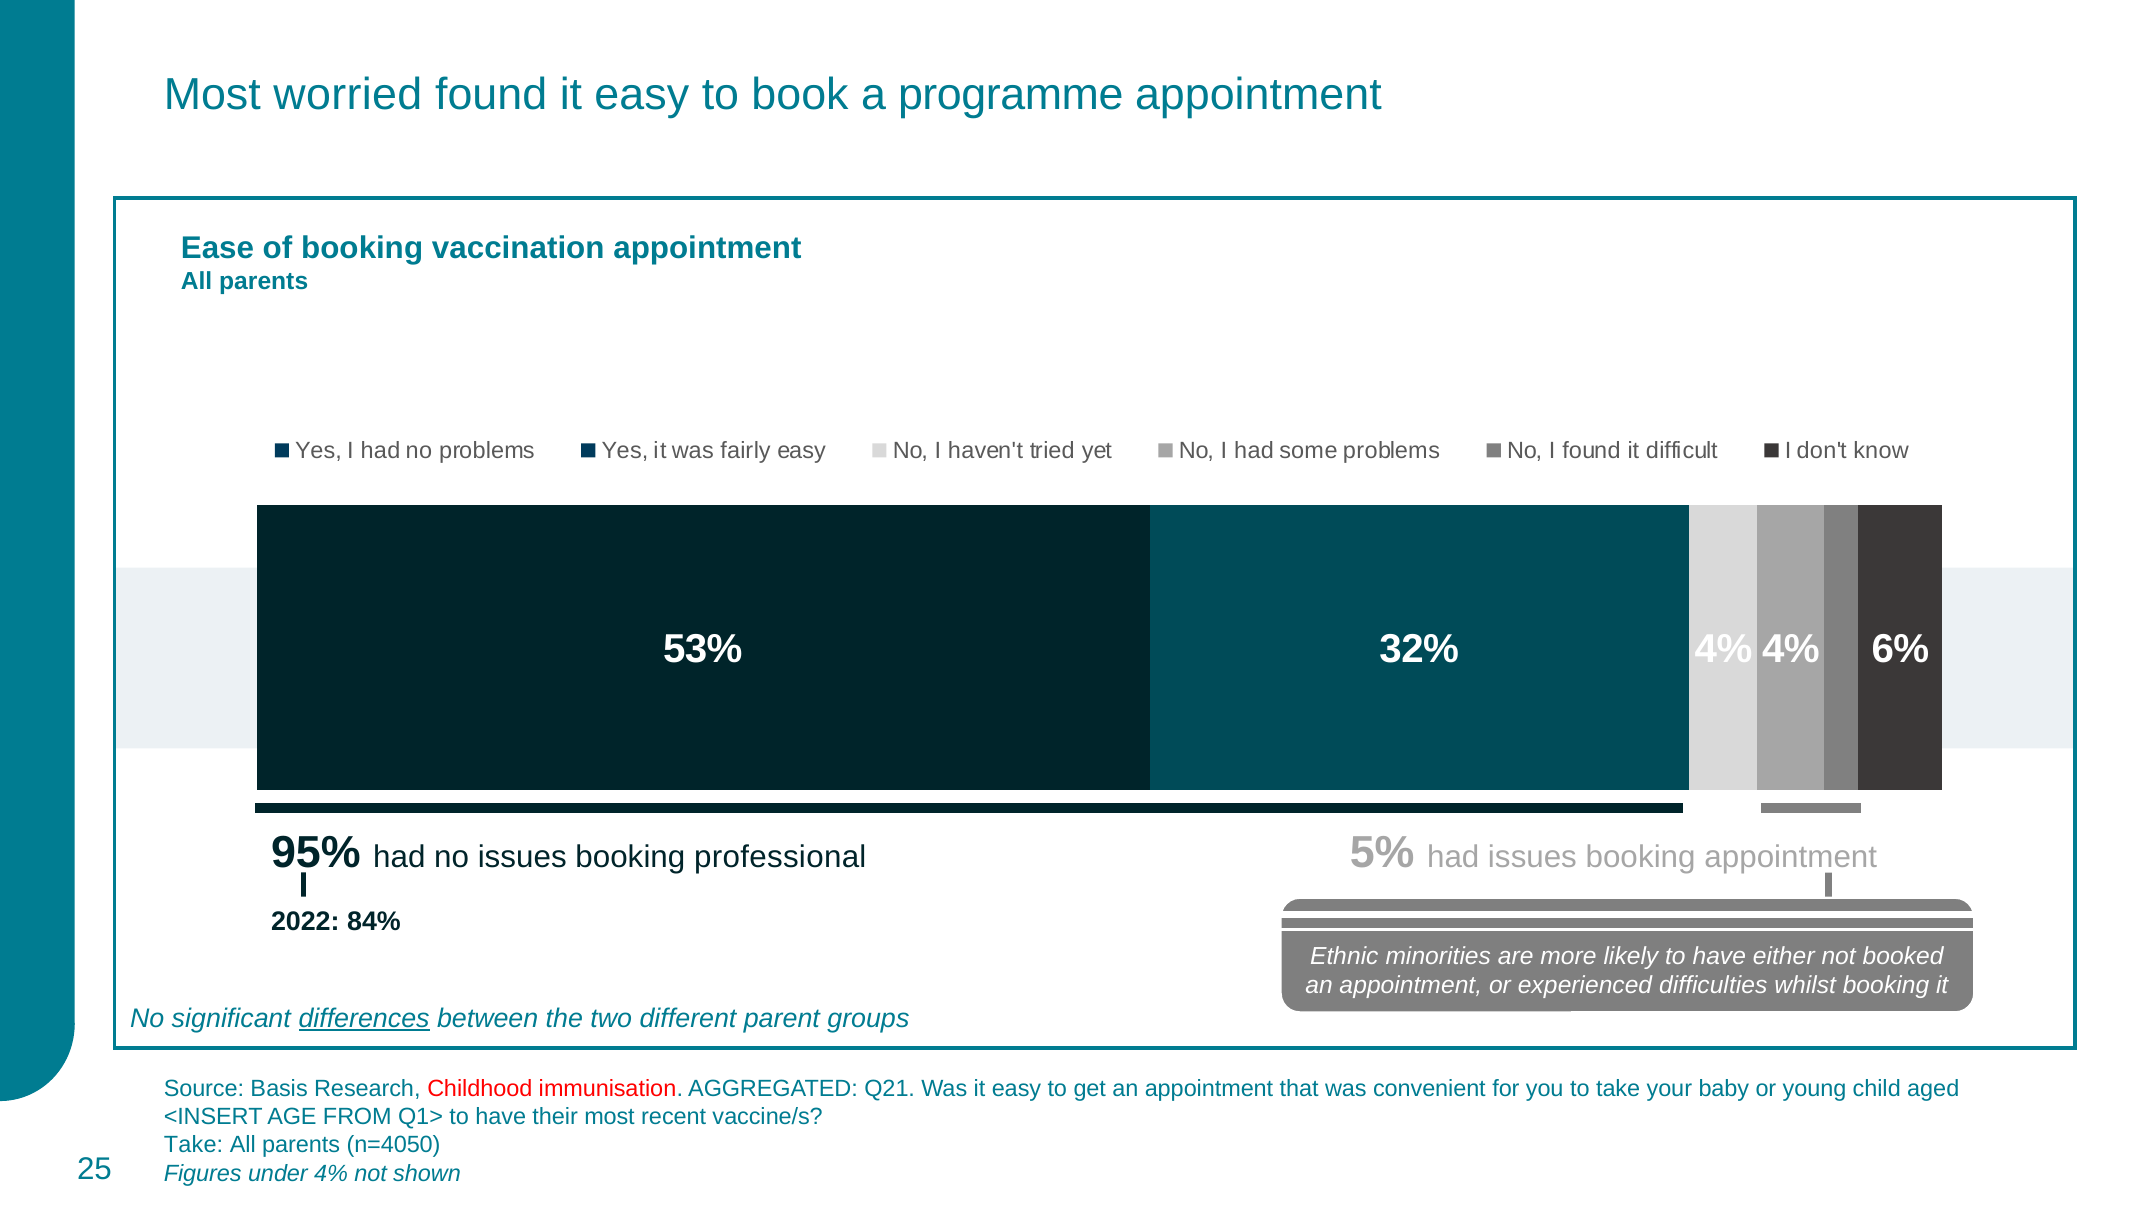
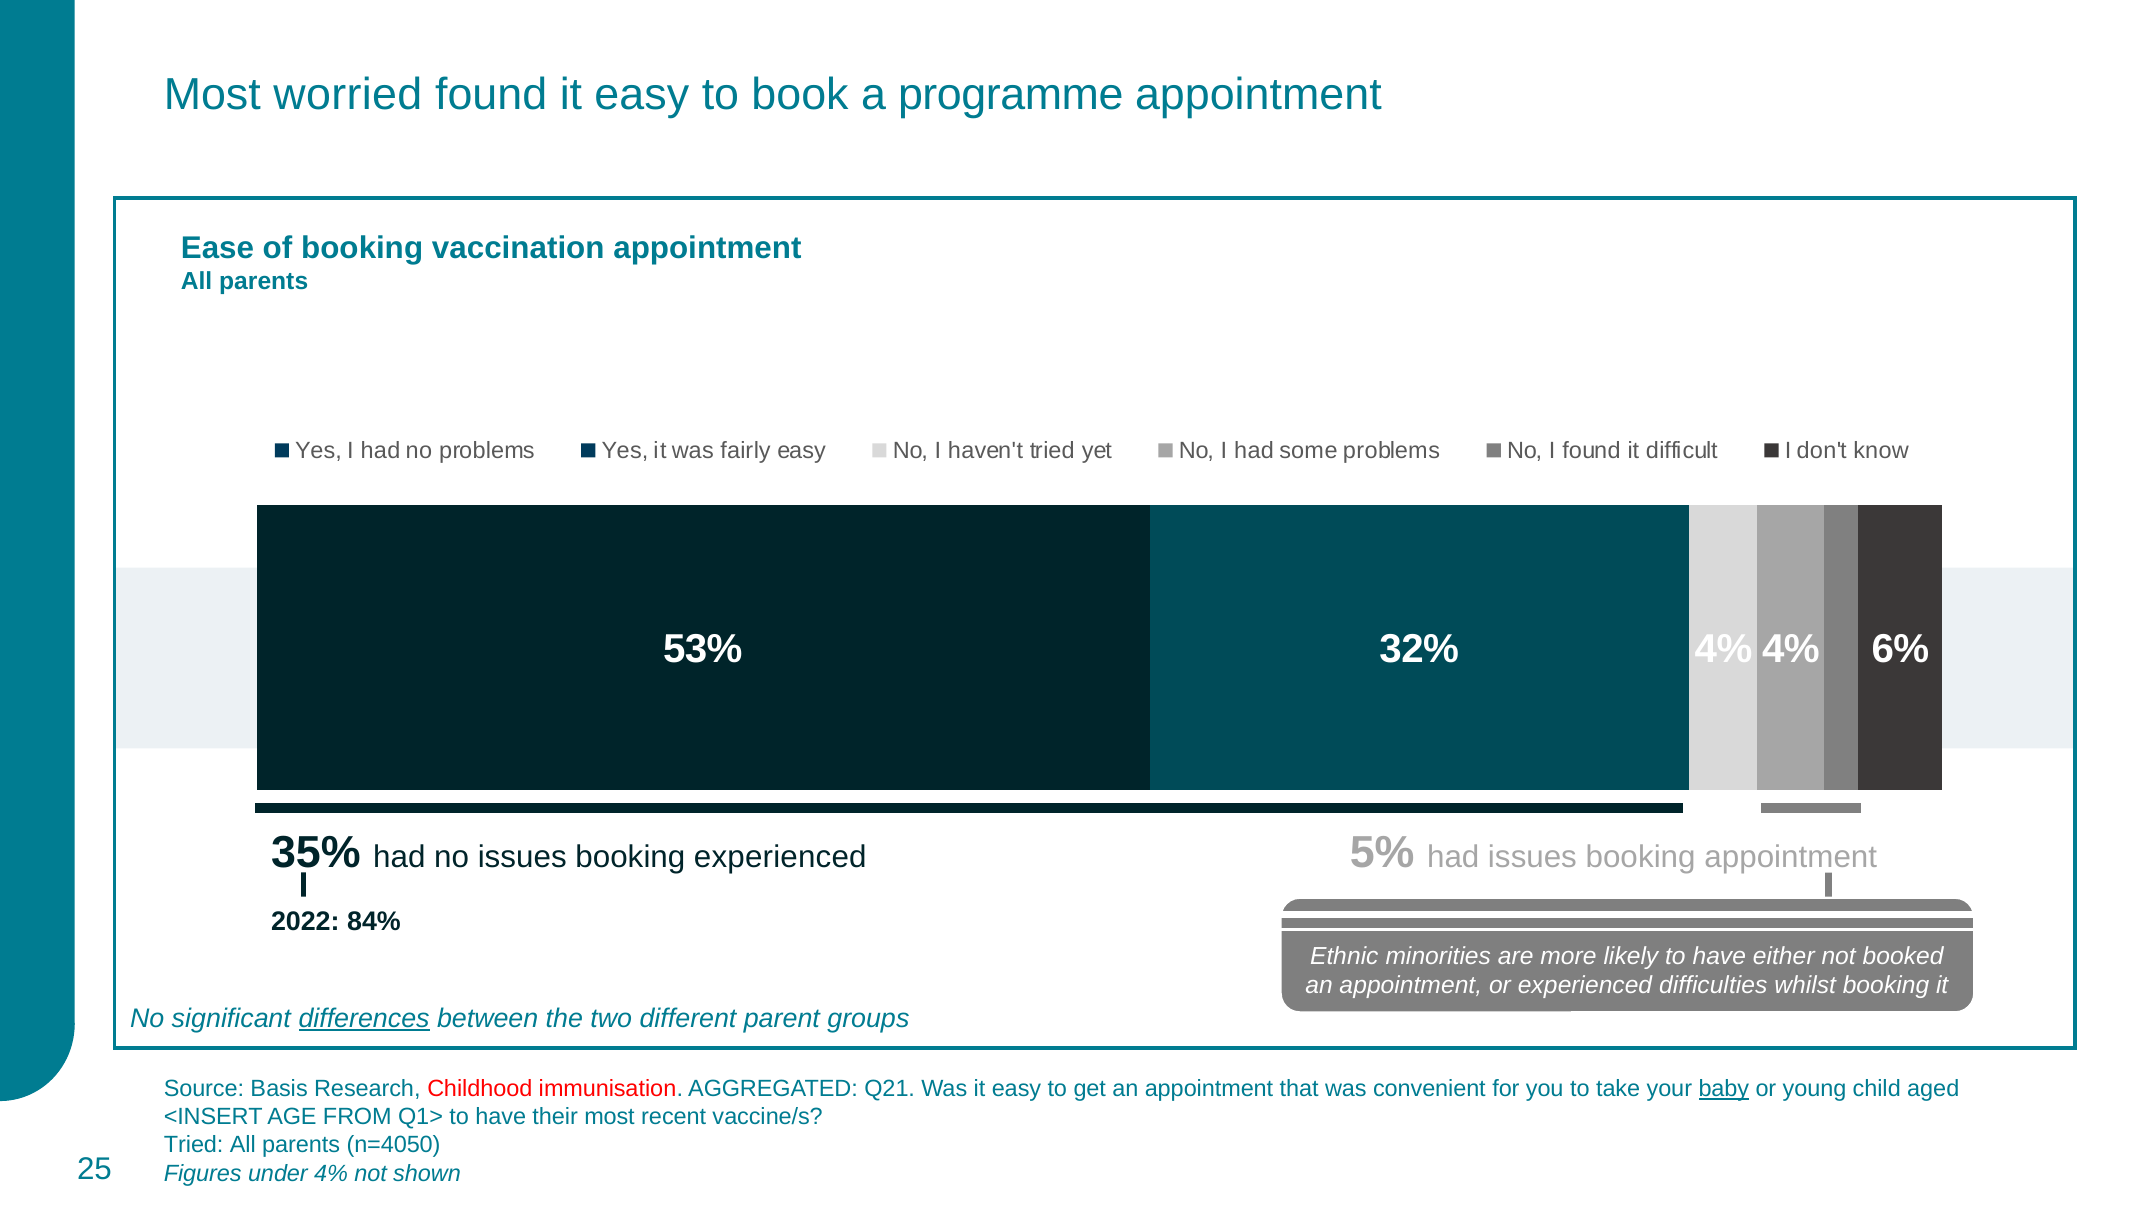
95%: 95% -> 35%
booking professional: professional -> experienced
baby underline: none -> present
Take at (194, 1145): Take -> Tried
